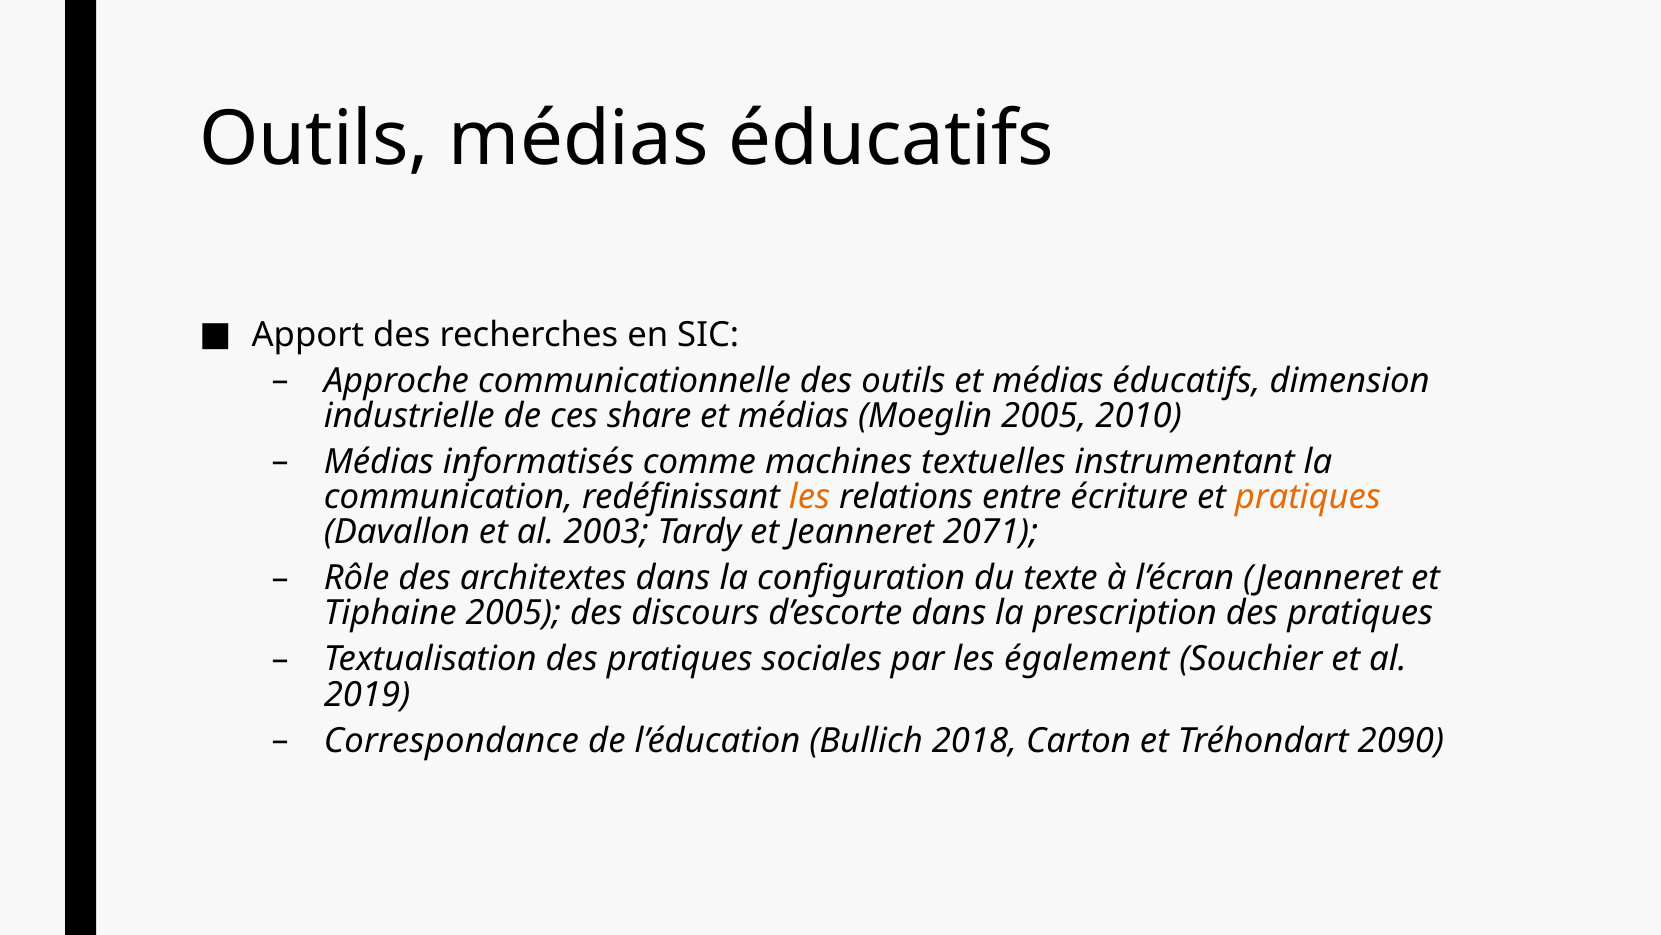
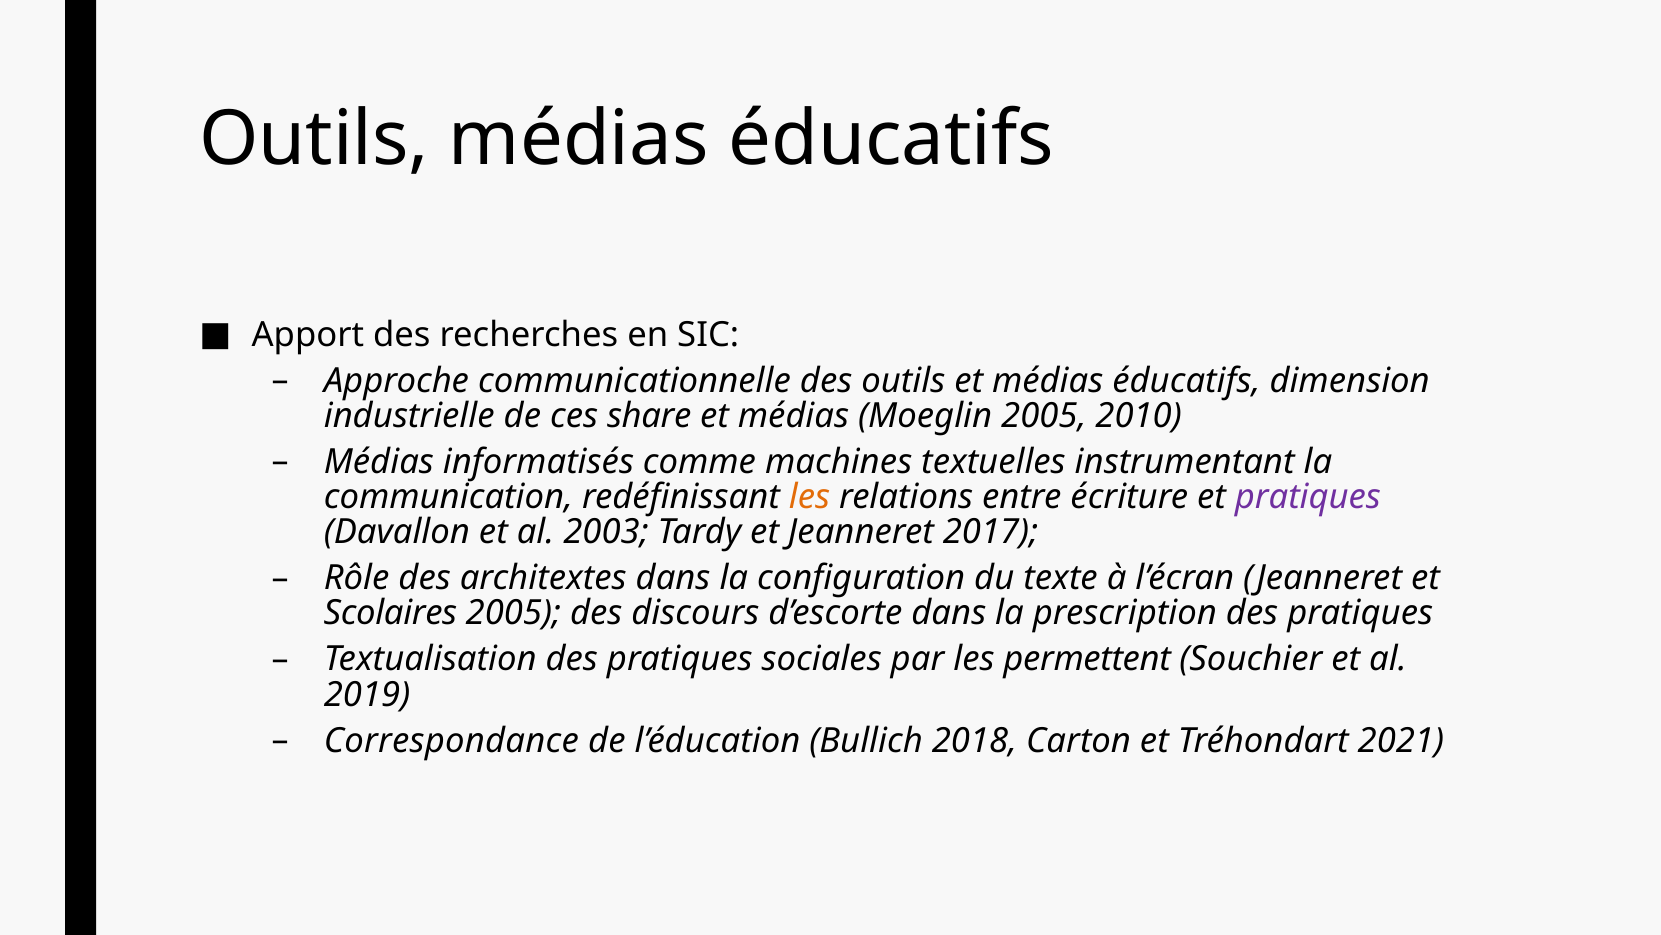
pratiques at (1308, 497) colour: orange -> purple
2071: 2071 -> 2017
Tiphaine: Tiphaine -> Scolaires
également: également -> permettent
2090: 2090 -> 2021
